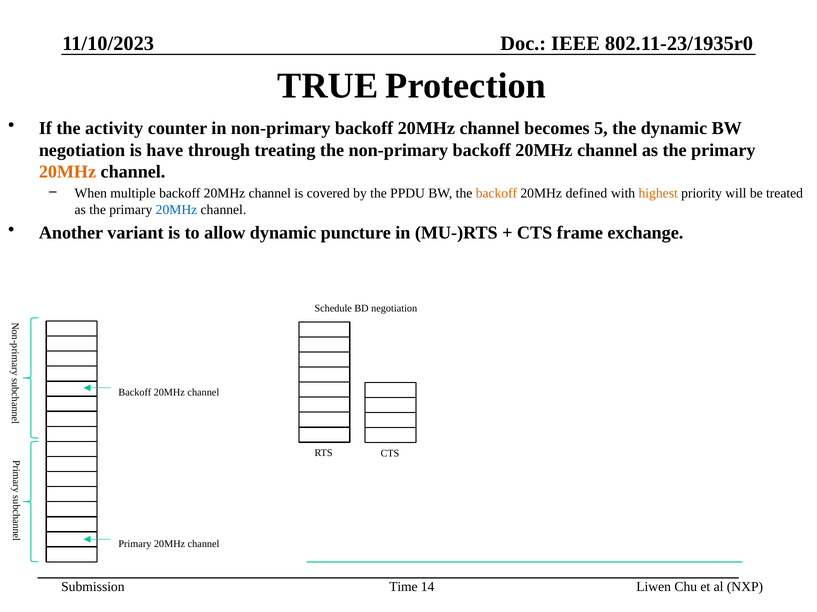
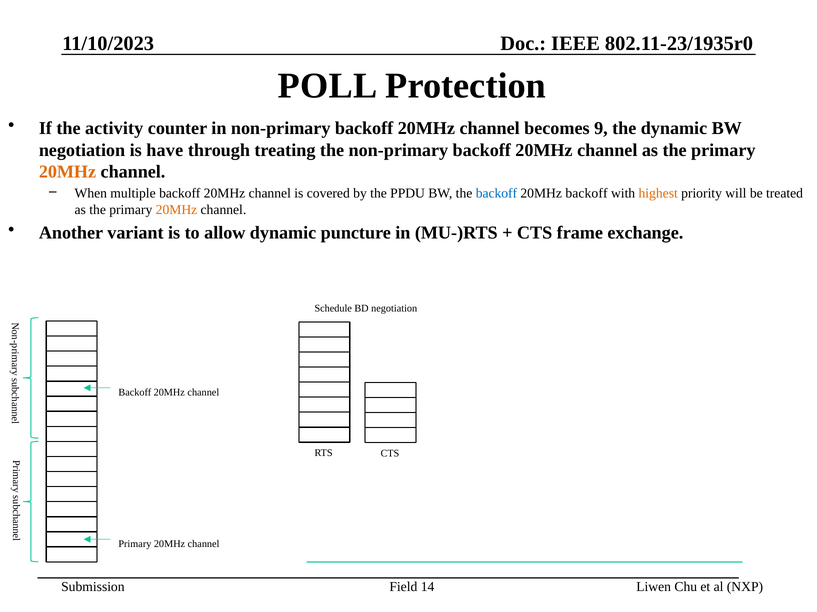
TRUE: TRUE -> POLL
5: 5 -> 9
backoff at (496, 193) colour: orange -> blue
20MHz defined: defined -> backoff
20MHz at (177, 210) colour: blue -> orange
Time: Time -> Field
